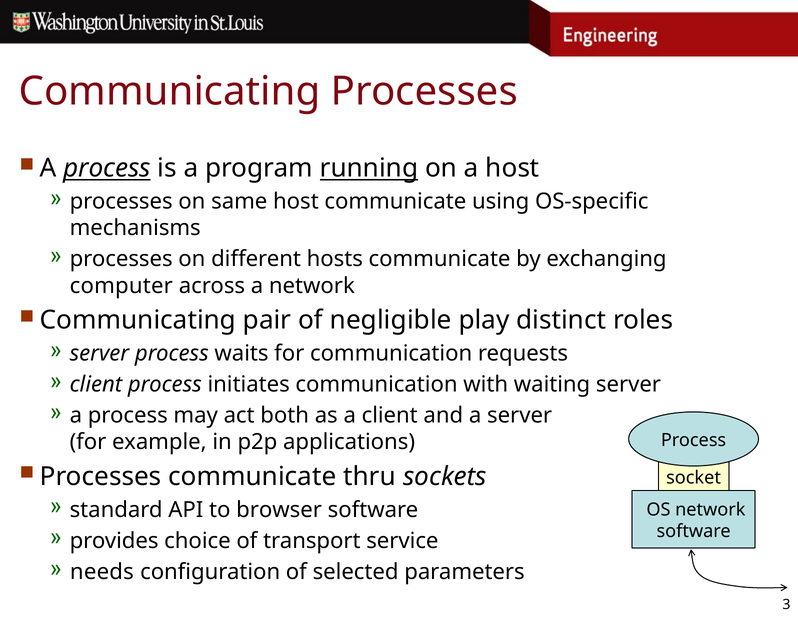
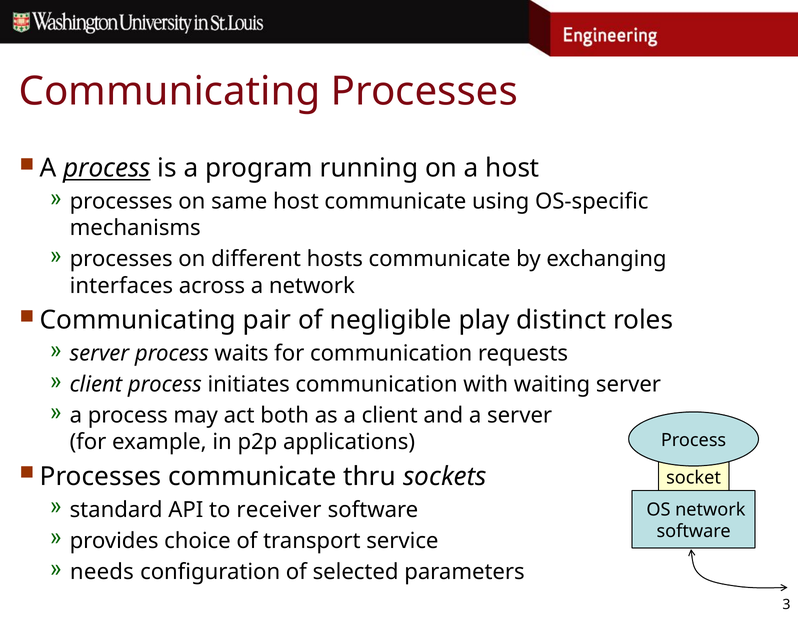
running underline: present -> none
computer: computer -> interfaces
browser: browser -> receiver
